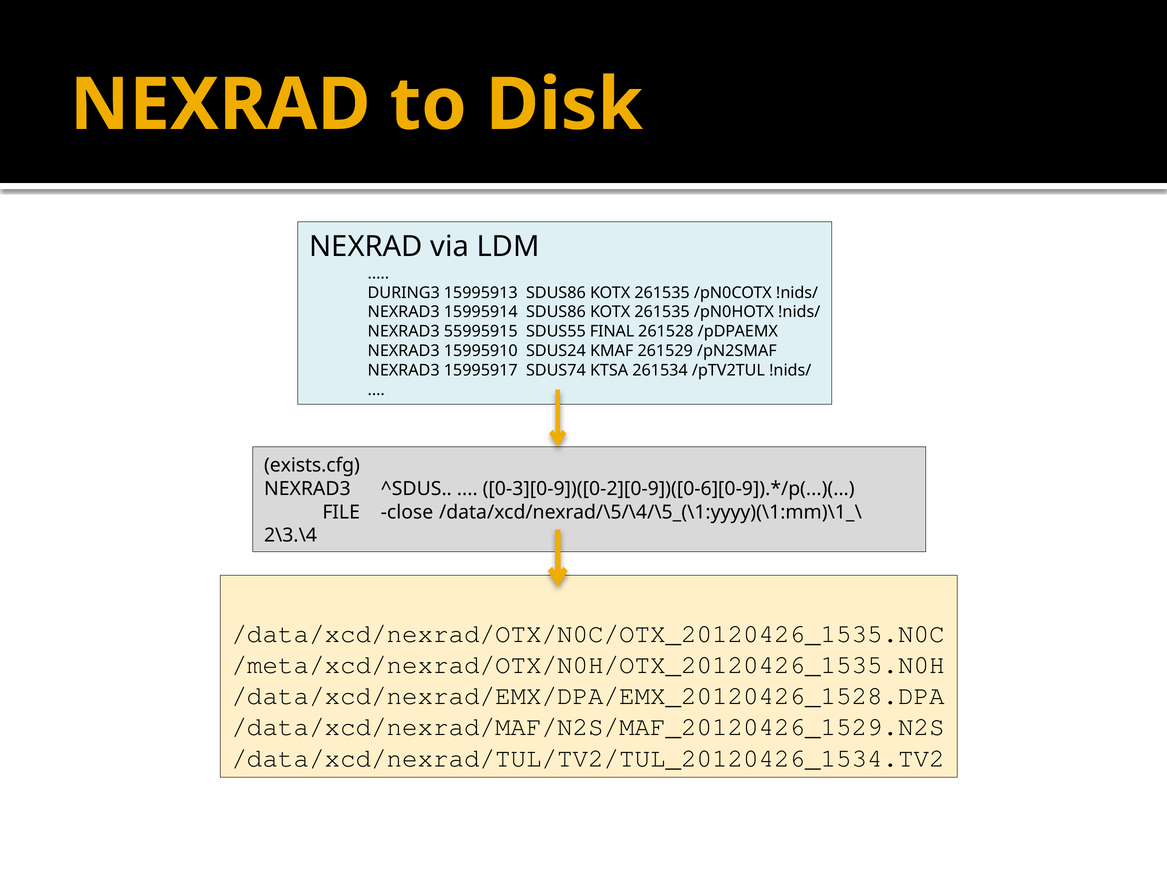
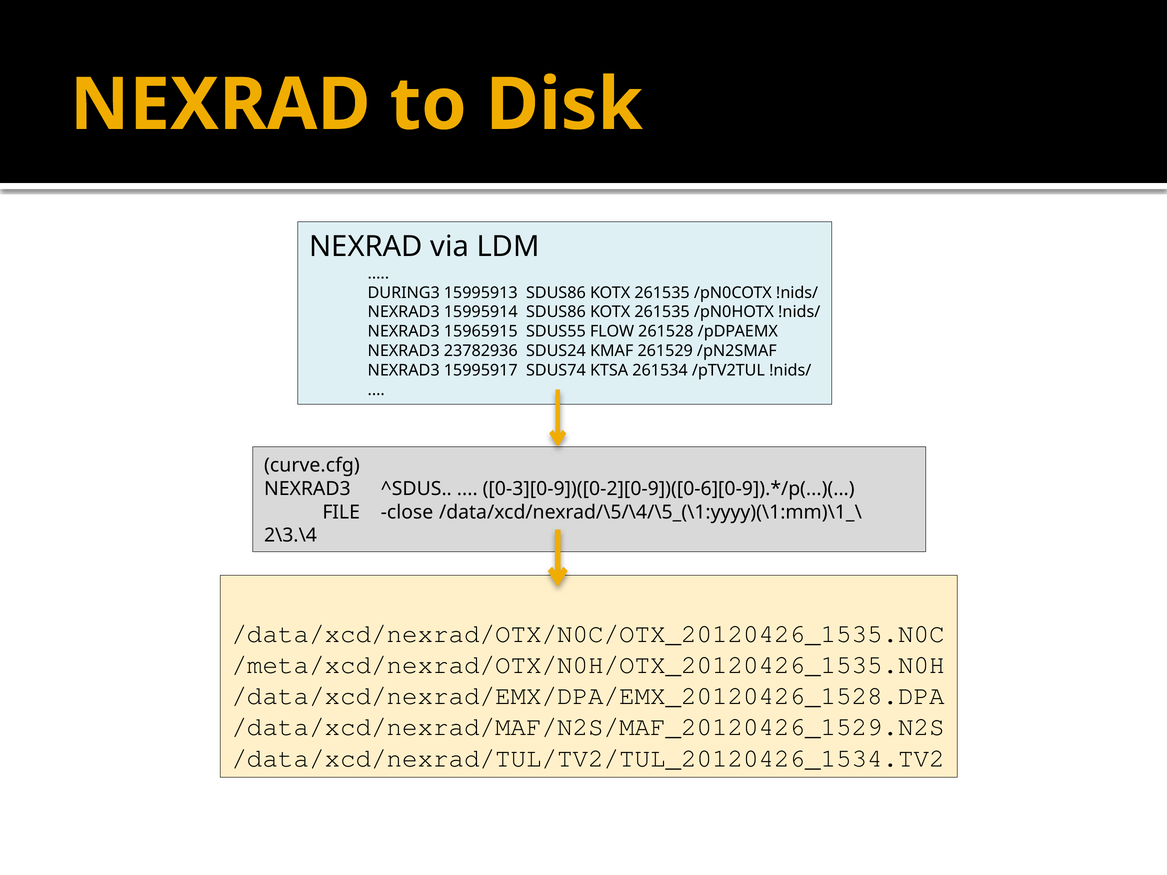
55995915: 55995915 -> 15965915
FINAL: FINAL -> FLOW
15995910: 15995910 -> 23782936
exists.cfg: exists.cfg -> curve.cfg
